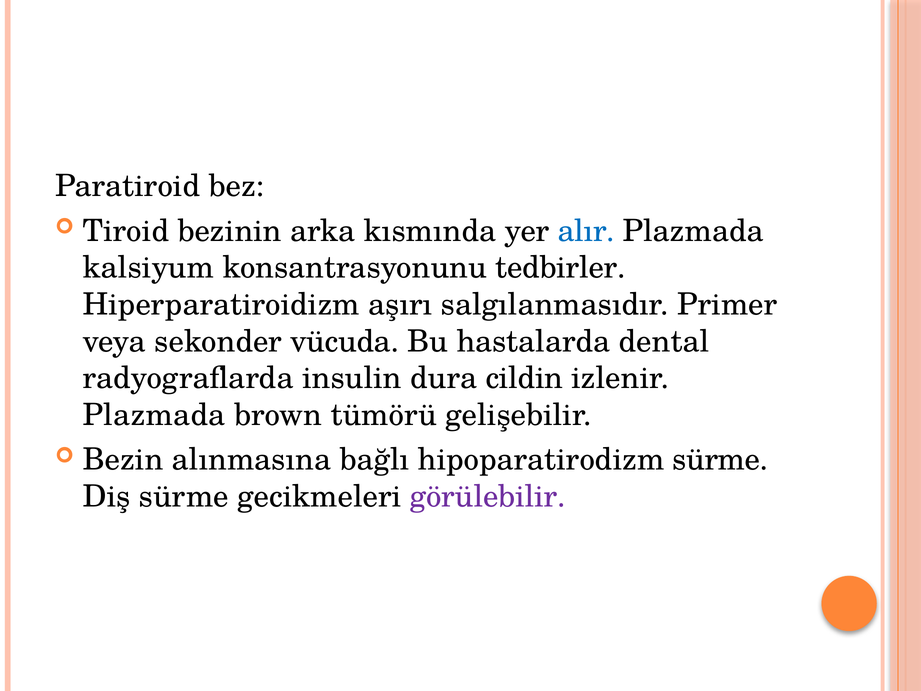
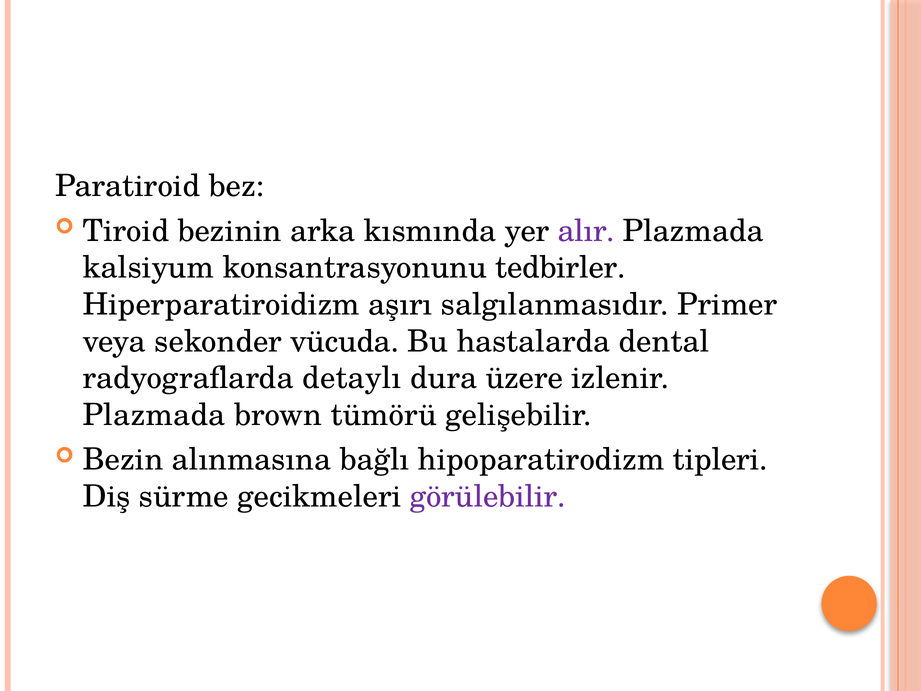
alır colour: blue -> purple
insulin: insulin -> detaylı
cildin: cildin -> üzere
hipoparatirodizm sürme: sürme -> tipleri
